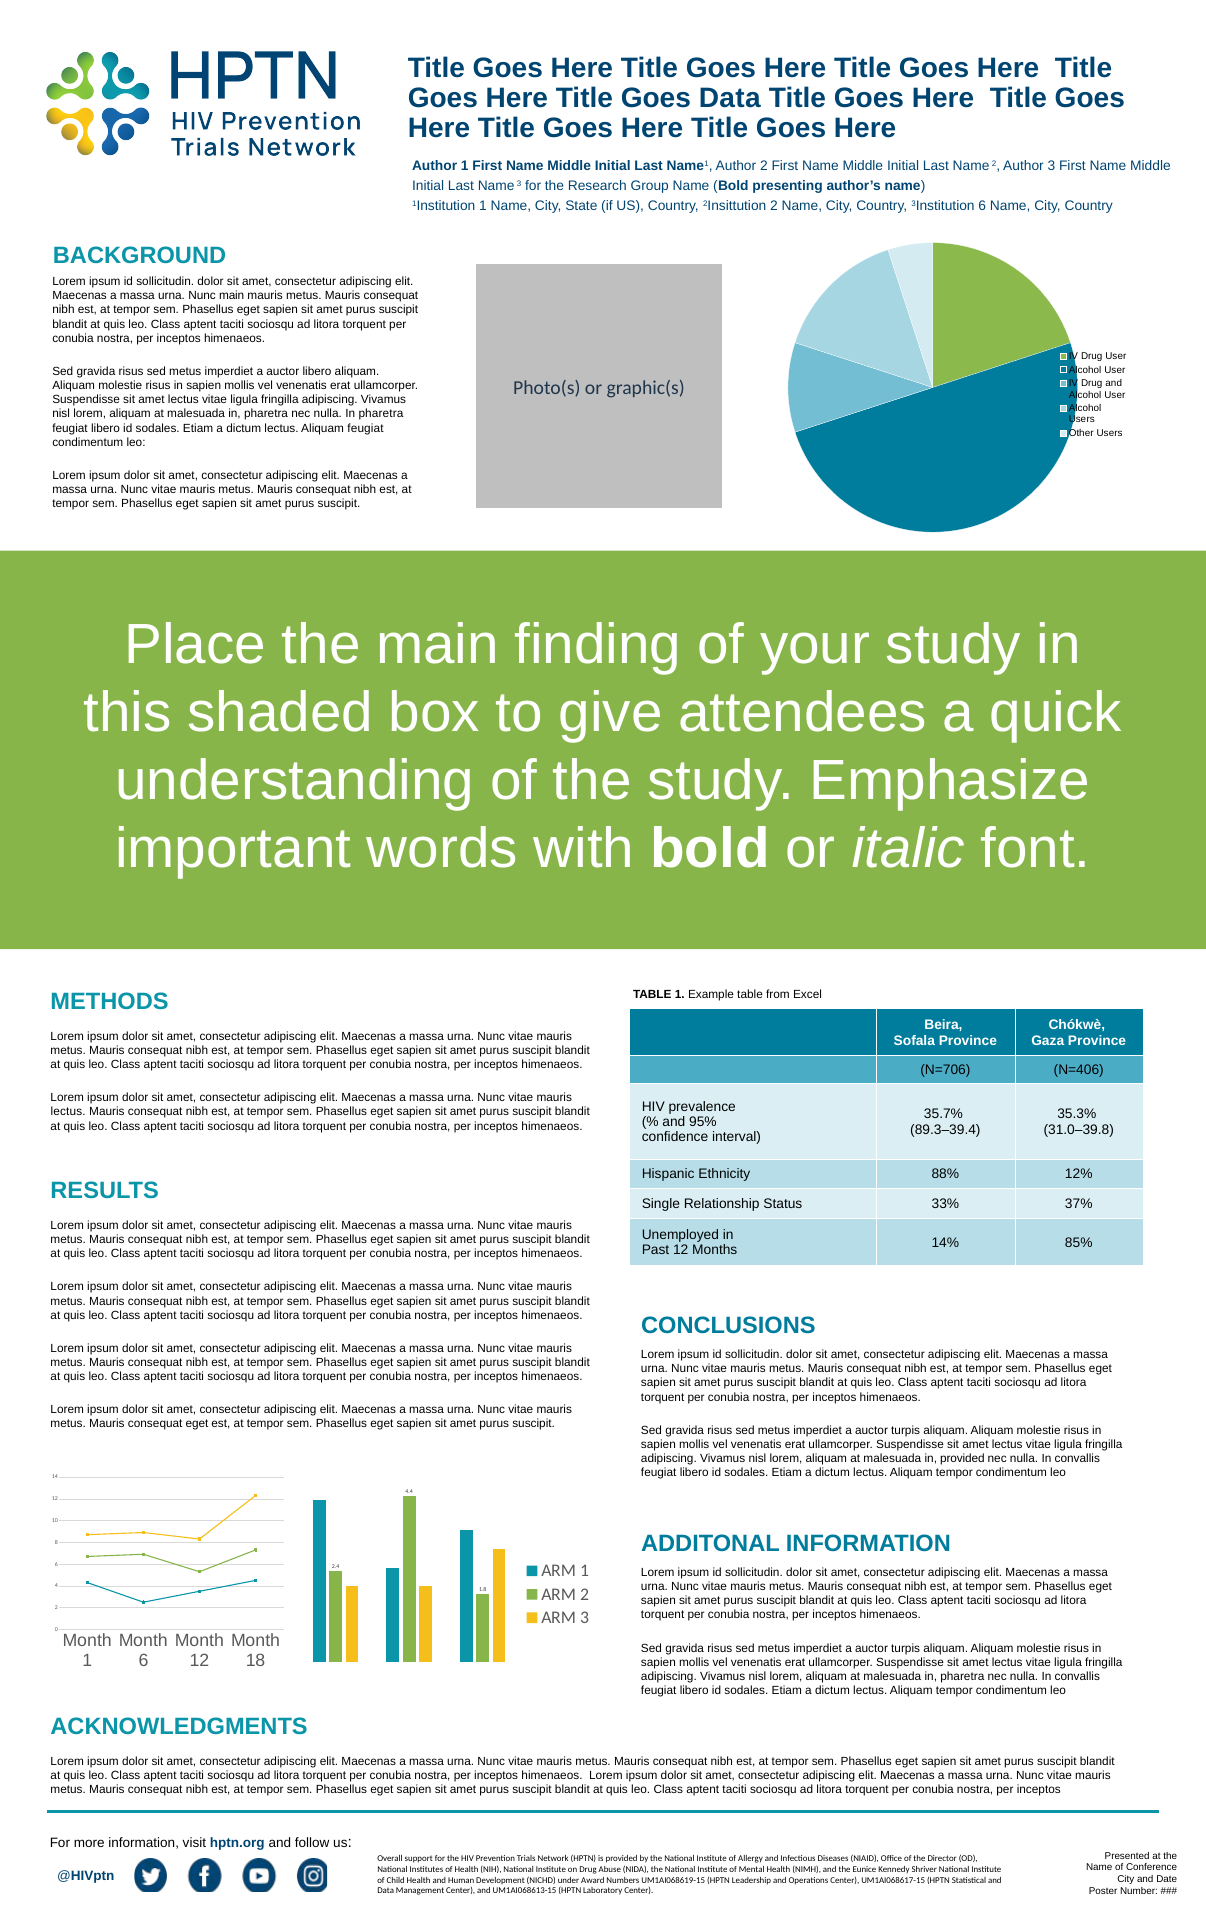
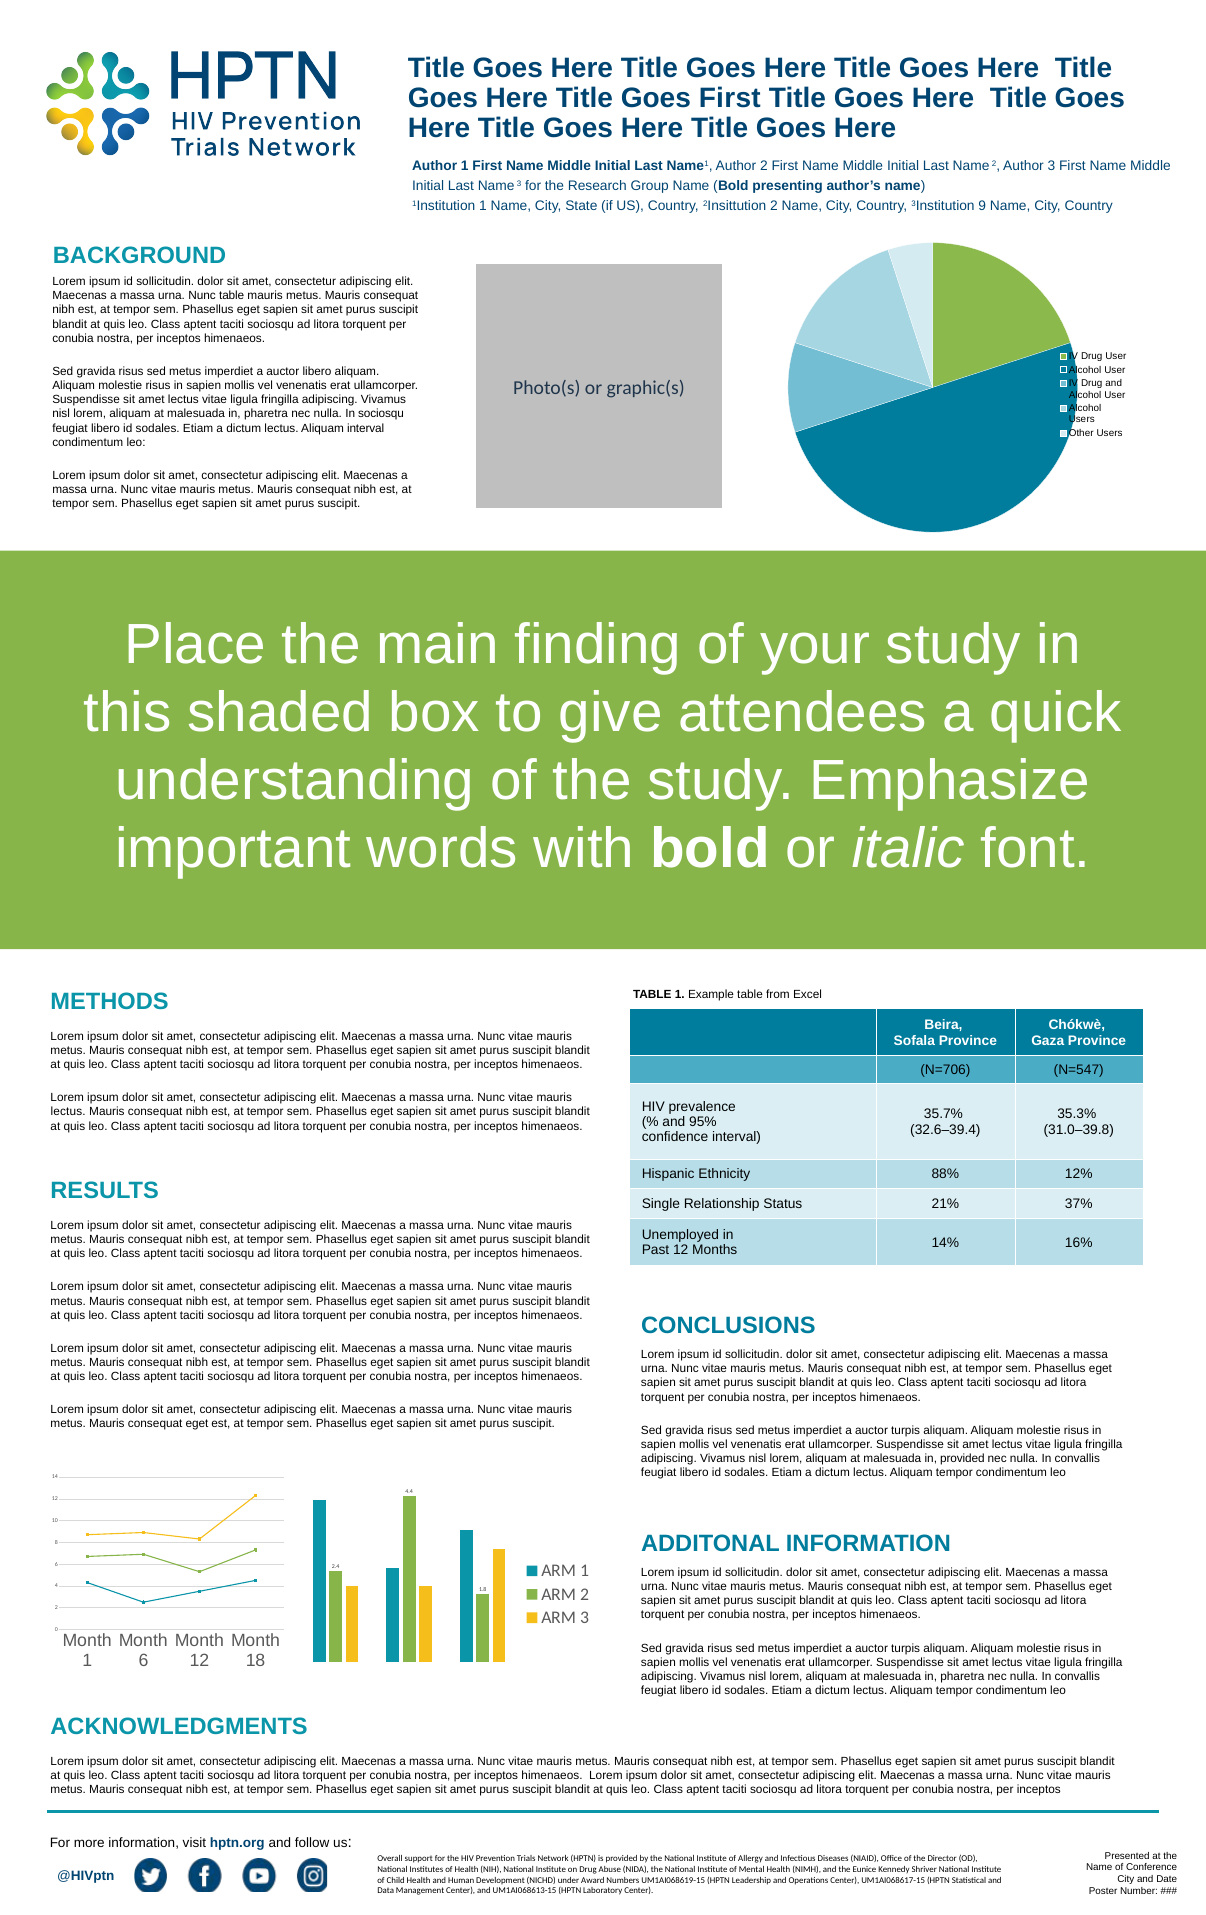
Goes Data: Data -> First
3Institution 6: 6 -> 9
Nunc main: main -> table
nulla In pharetra: pharetra -> sociosqu
Aliquam feugiat: feugiat -> interval
N=406: N=406 -> N=547
89.3–39.4: 89.3–39.4 -> 32.6–39.4
33%: 33% -> 21%
85%: 85% -> 16%
